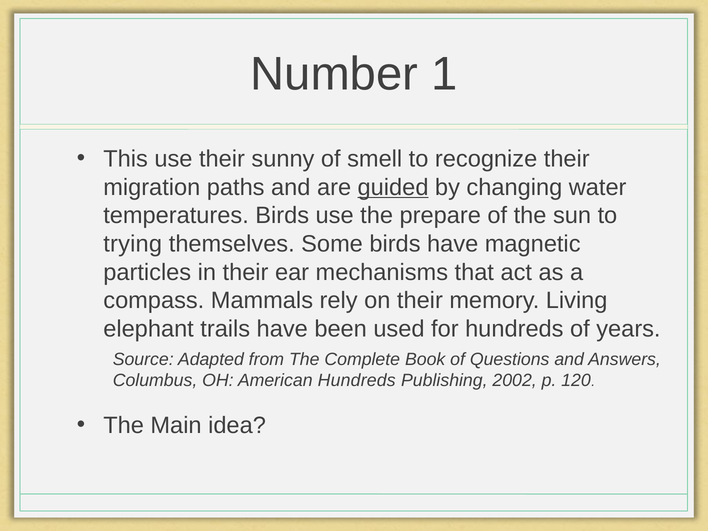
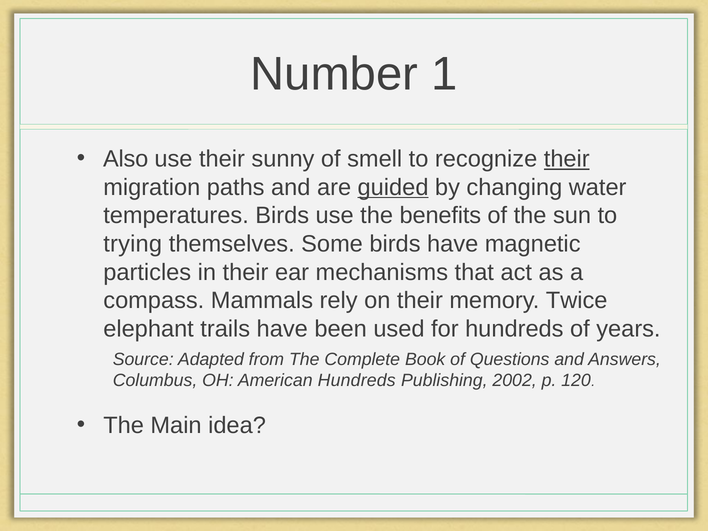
This: This -> Also
their at (567, 159) underline: none -> present
prepare: prepare -> benefits
Living: Living -> Twice
